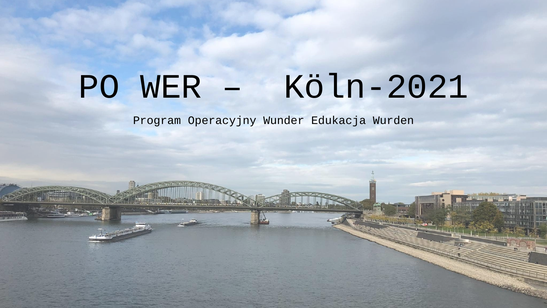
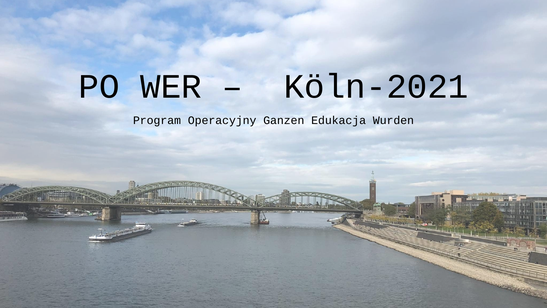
Wunder: Wunder -> Ganzen
